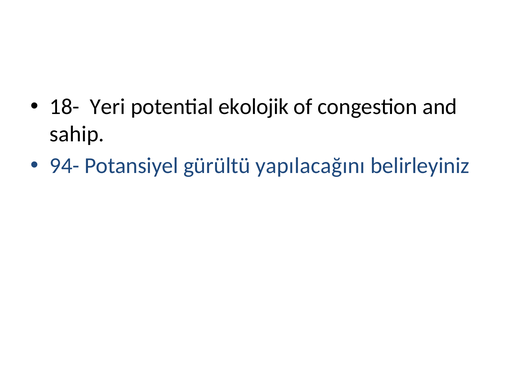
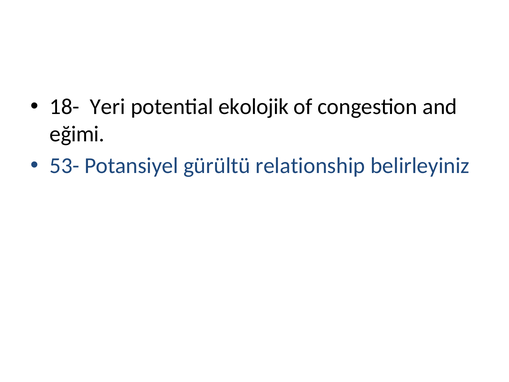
sahip: sahip -> eğimi
94-: 94- -> 53-
yapılacağını: yapılacağını -> relationship
